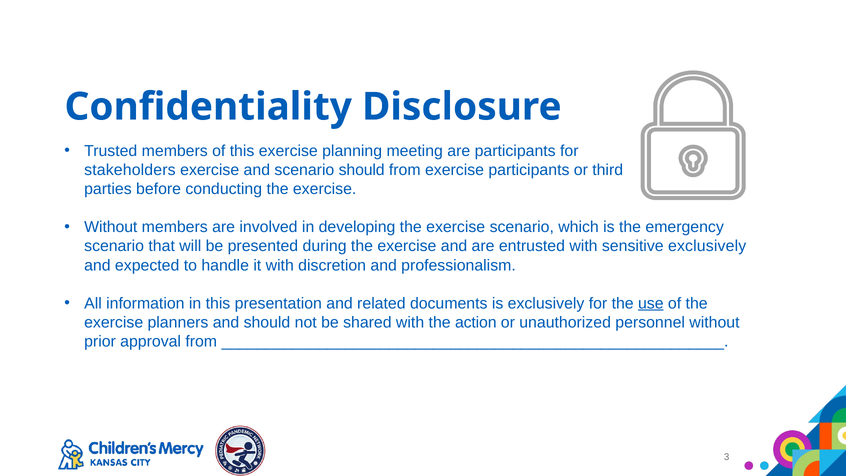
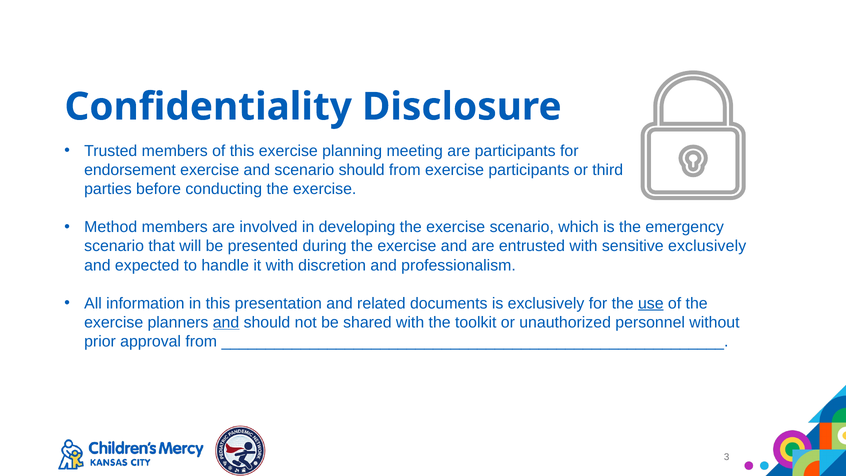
stakeholders: stakeholders -> endorsement
Without at (111, 227): Without -> Method
and at (226, 322) underline: none -> present
action: action -> toolkit
